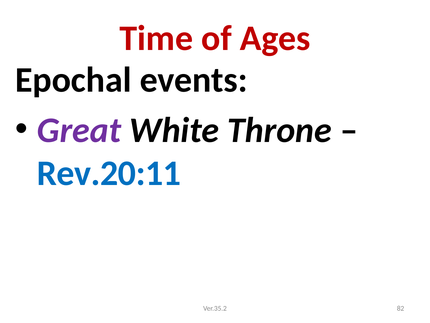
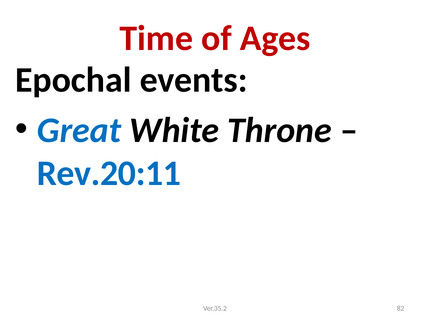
Great colour: purple -> blue
